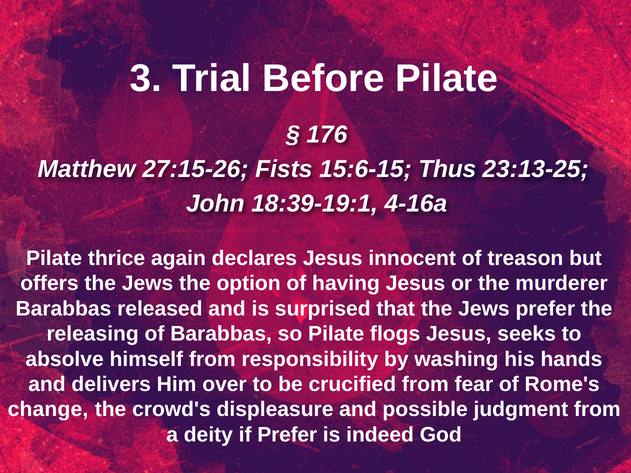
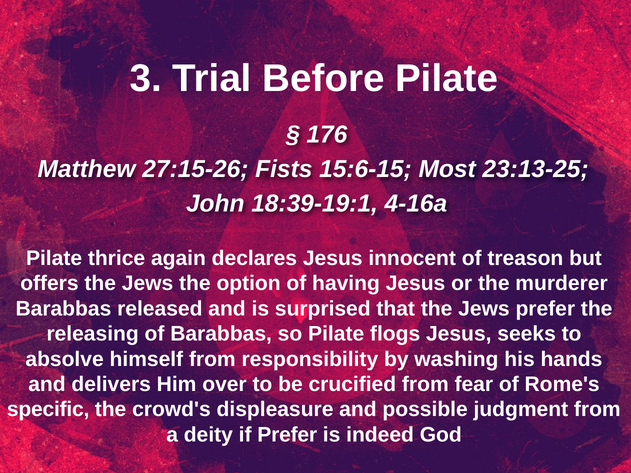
Thus: Thus -> Most
change: change -> specific
